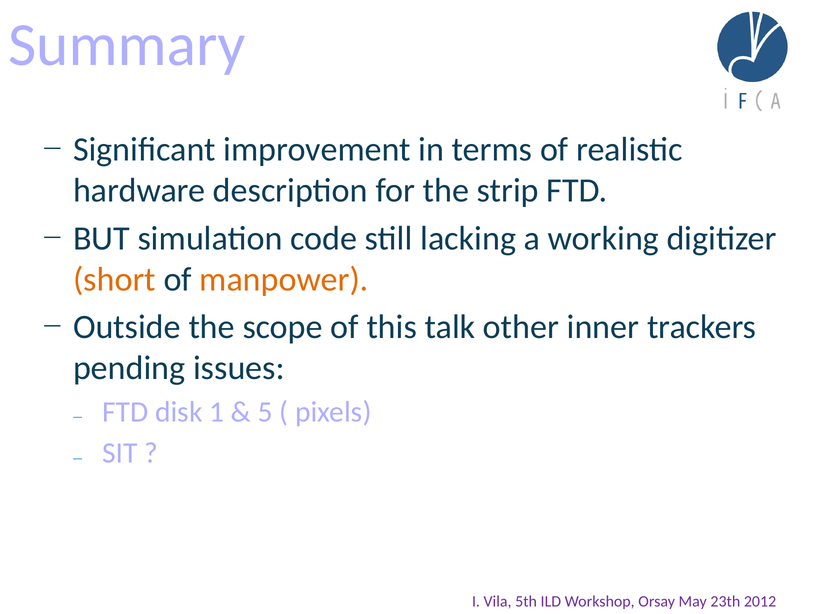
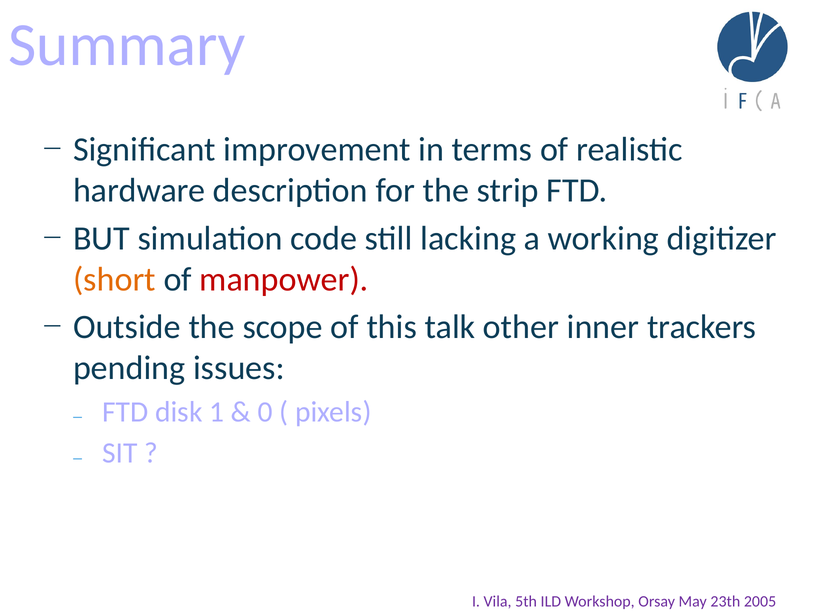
manpower colour: orange -> red
5: 5 -> 0
2012: 2012 -> 2005
